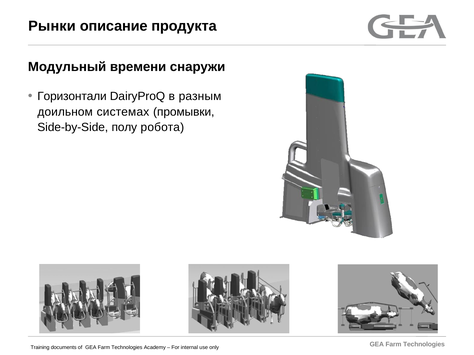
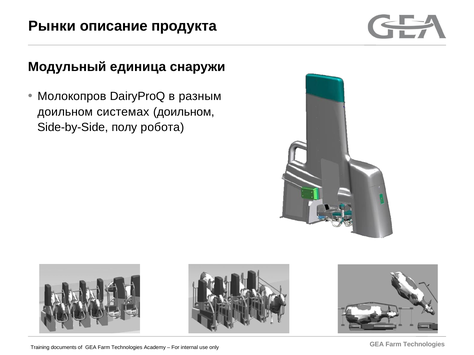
времени: времени -> единица
Горизонтали: Горизонтали -> Молокопров
системах промывки: промывки -> доильном
